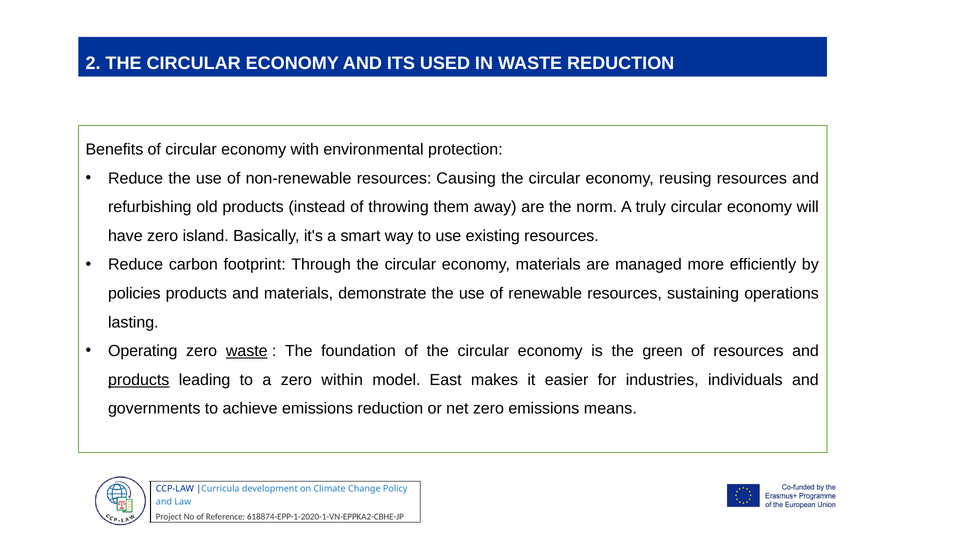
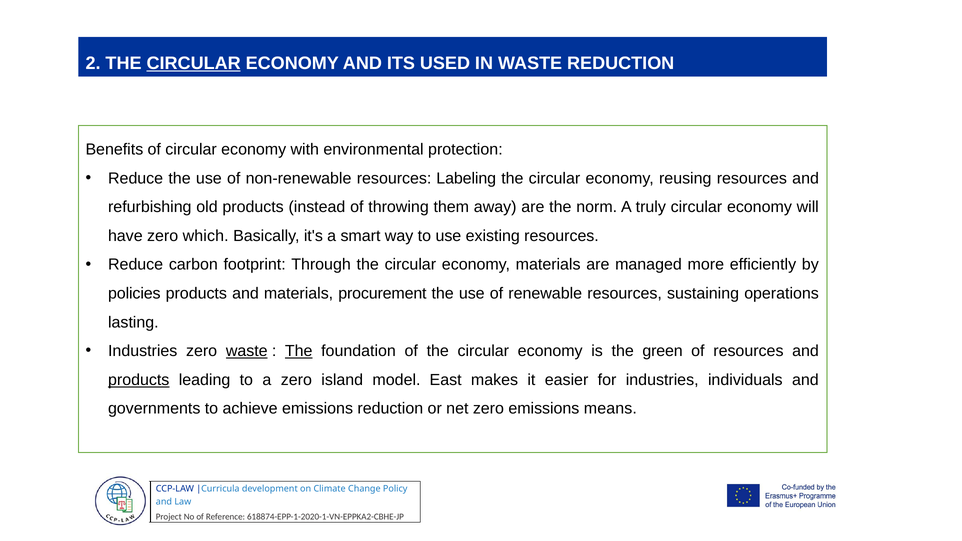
CIRCULAR at (194, 63) underline: none -> present
Causing: Causing -> Labeling
island: island -> which
demonstrate: demonstrate -> procurement
Operating at (143, 351): Operating -> Industries
The at (299, 351) underline: none -> present
within: within -> island
